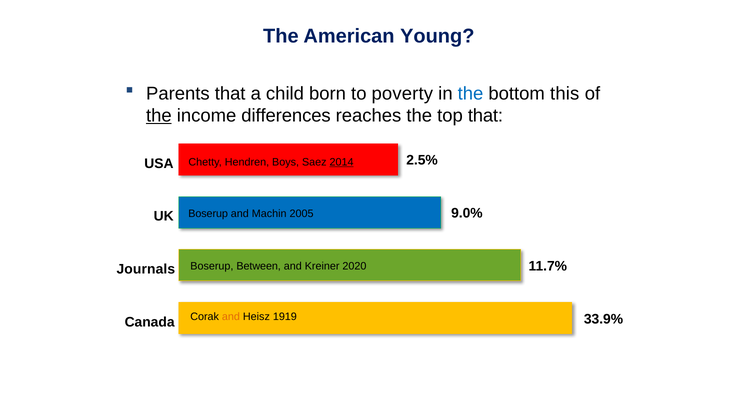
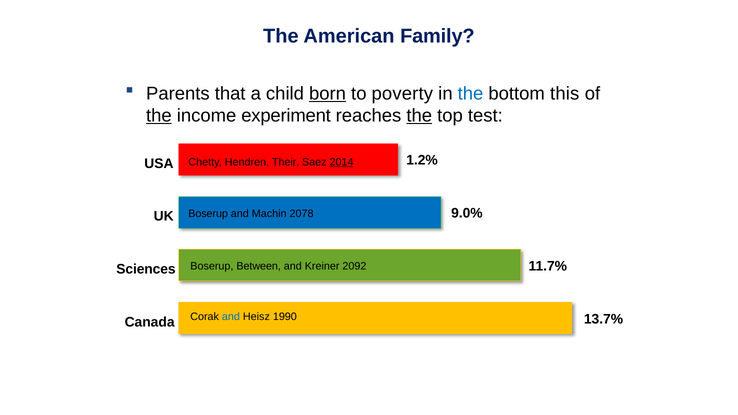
Young: Young -> Family
born underline: none -> present
differences: differences -> experiment
the at (419, 116) underline: none -> present
top that: that -> test
2.5%: 2.5% -> 1.2%
Boys: Boys -> Their
2005: 2005 -> 2078
2020: 2020 -> 2092
Journals: Journals -> Sciences
and at (231, 317) colour: orange -> blue
1919: 1919 -> 1990
33.9%: 33.9% -> 13.7%
